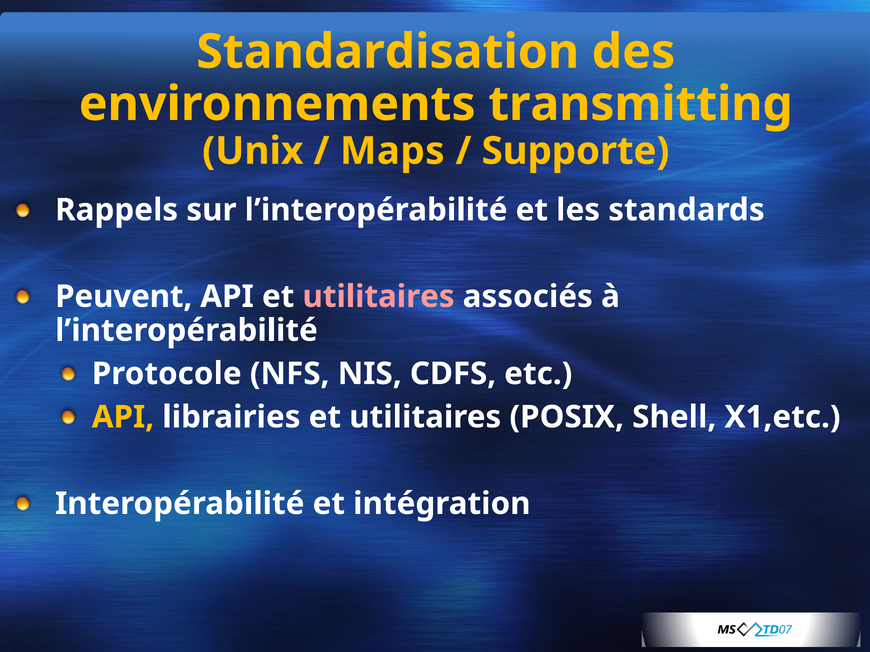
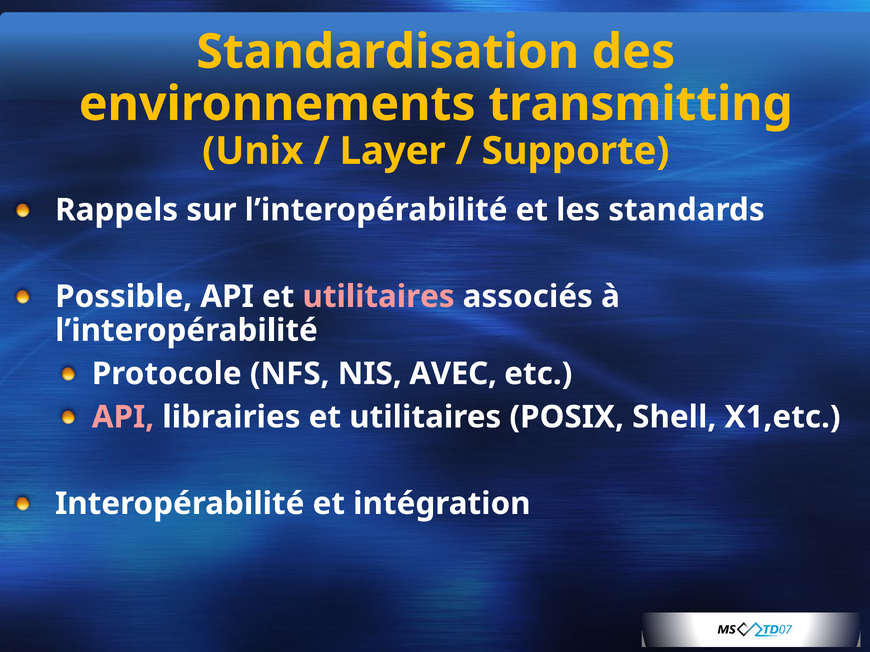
Maps: Maps -> Layer
Peuvent: Peuvent -> Possible
CDFS: CDFS -> AVEC
API at (123, 417) colour: yellow -> pink
